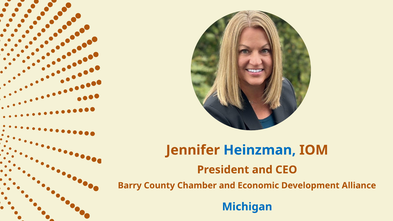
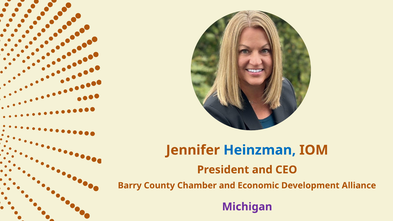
Michigan colour: blue -> purple
